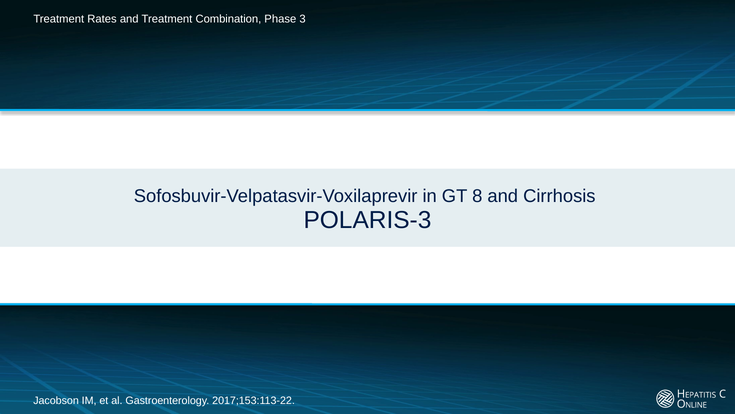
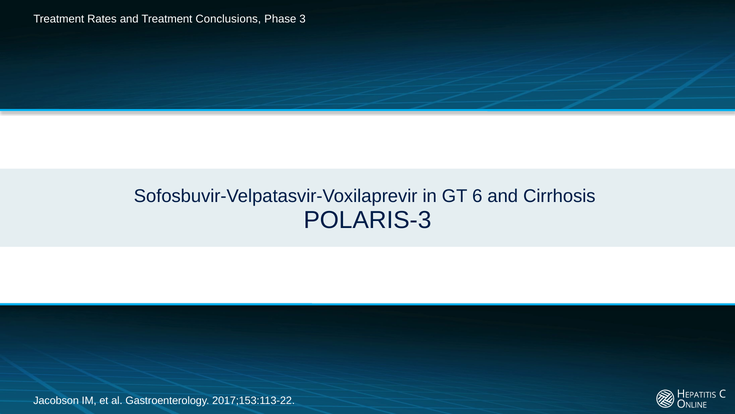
Combination: Combination -> Conclusions
8: 8 -> 6
